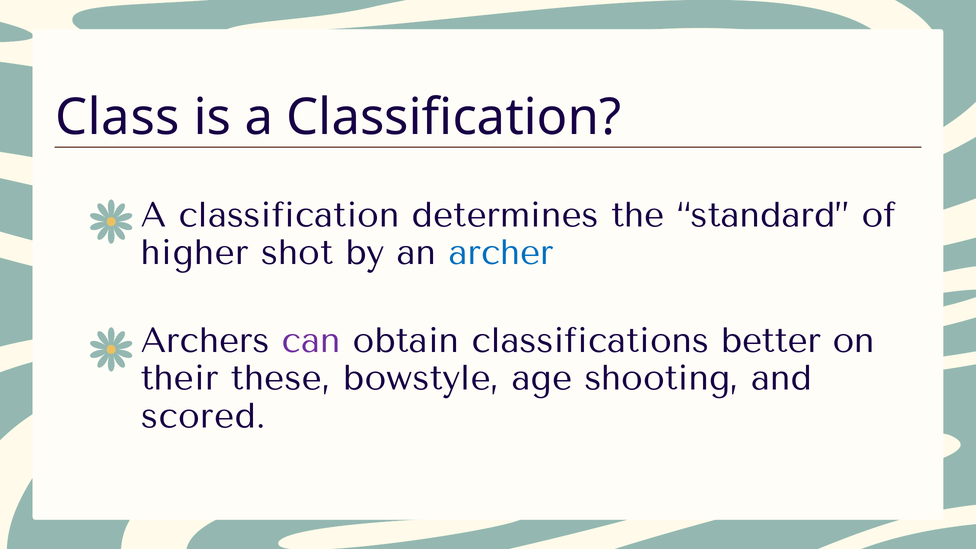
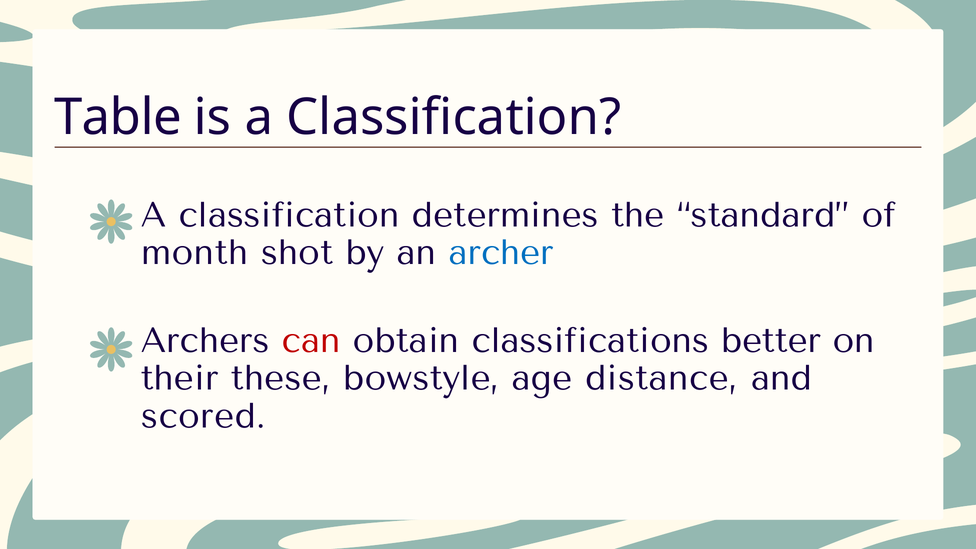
Class: Class -> Table
higher: higher -> month
can colour: purple -> red
shooting: shooting -> distance
